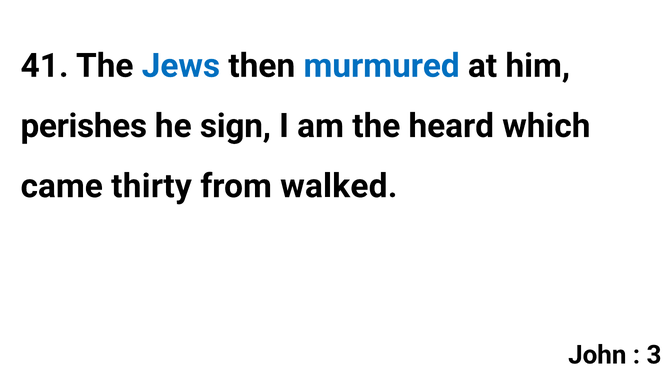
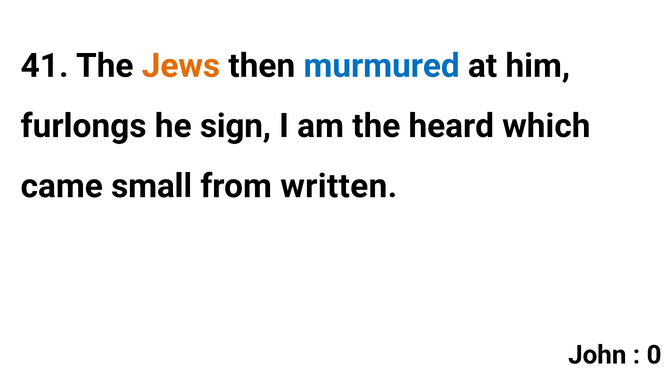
Jews colour: blue -> orange
perishes: perishes -> furlongs
thirty: thirty -> small
walked: walked -> written
3: 3 -> 0
